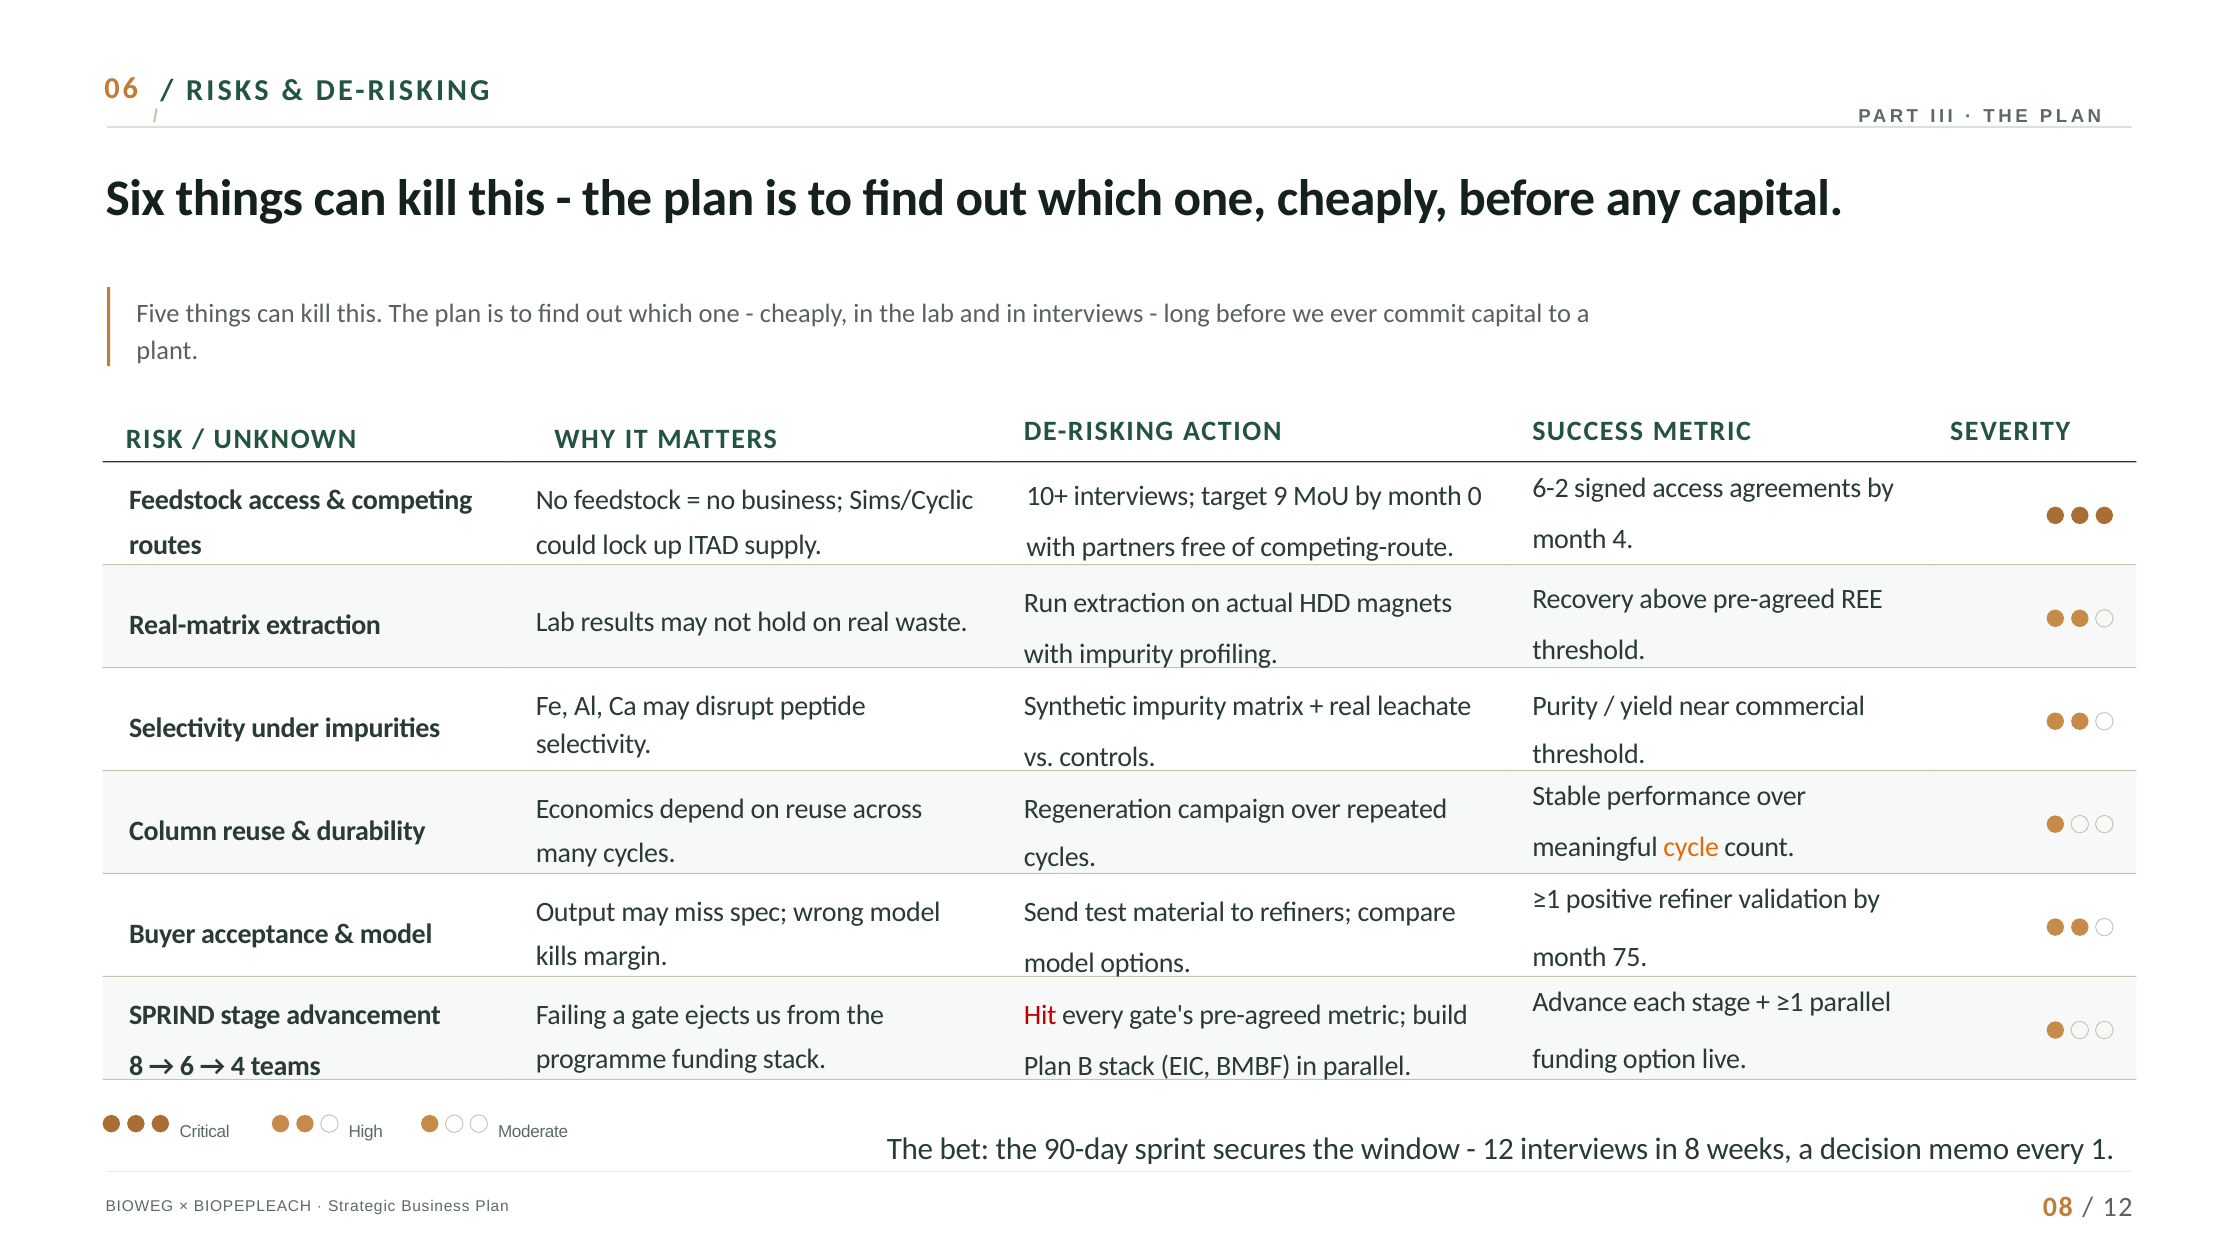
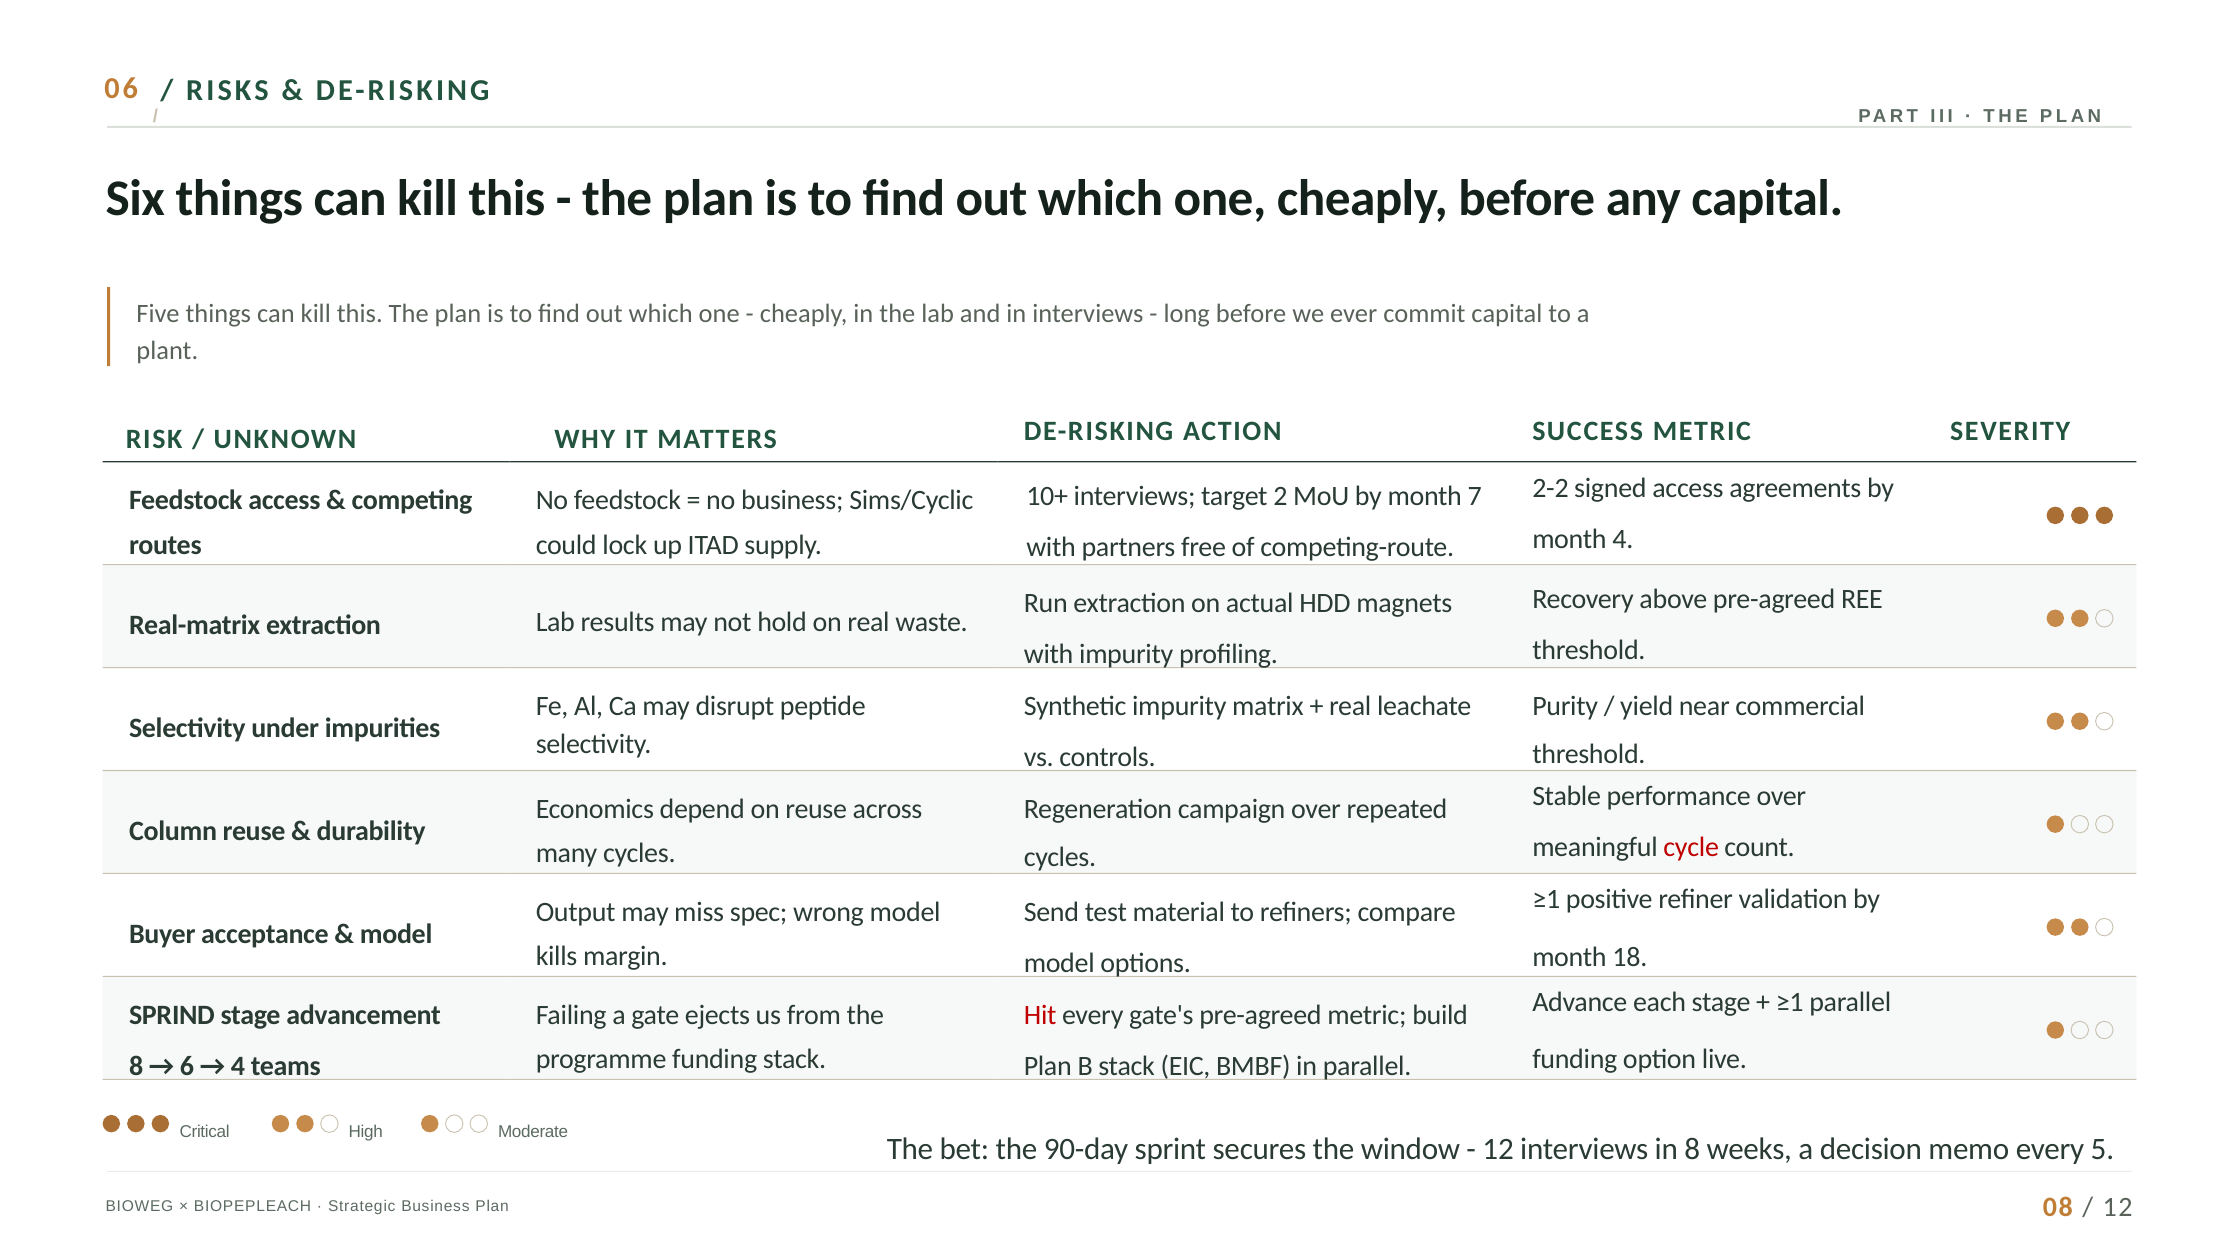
6-2: 6-2 -> 2-2
9: 9 -> 2
0: 0 -> 7
cycle colour: orange -> red
75: 75 -> 18
1: 1 -> 5
